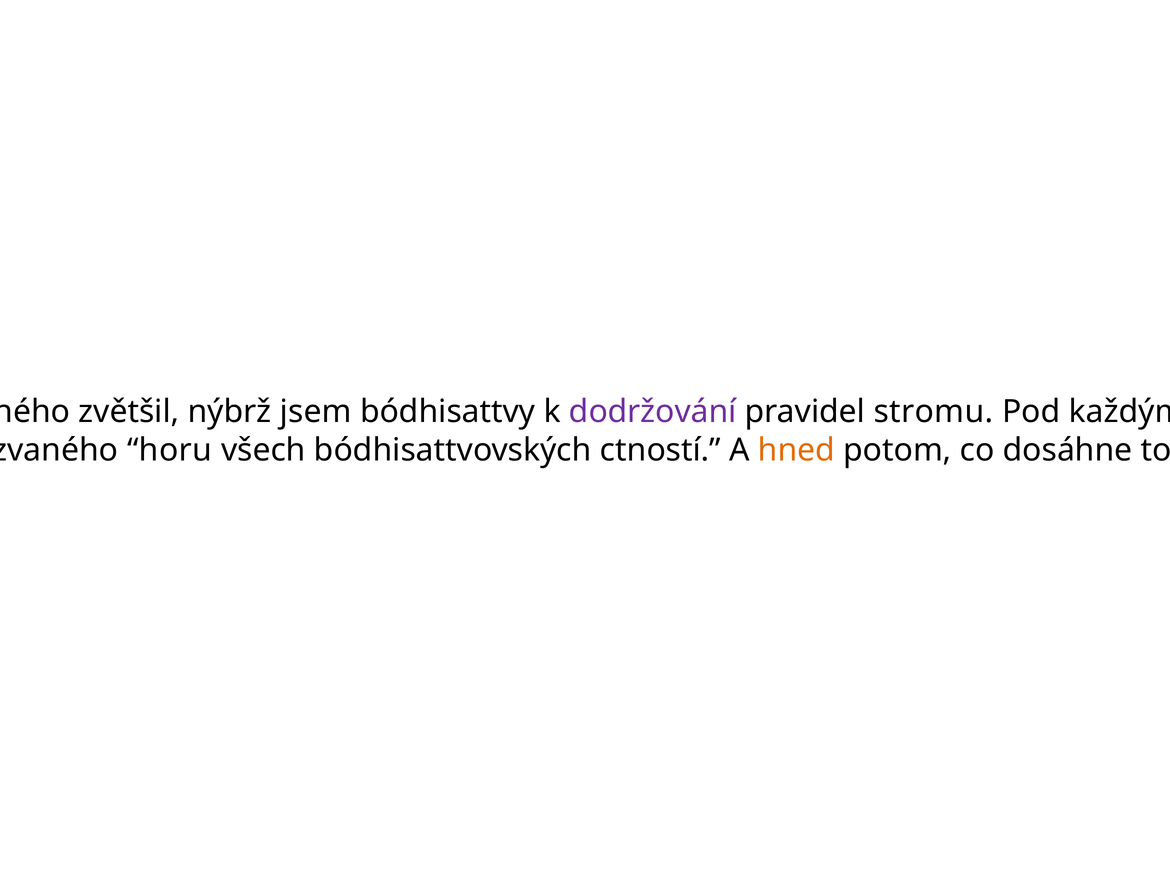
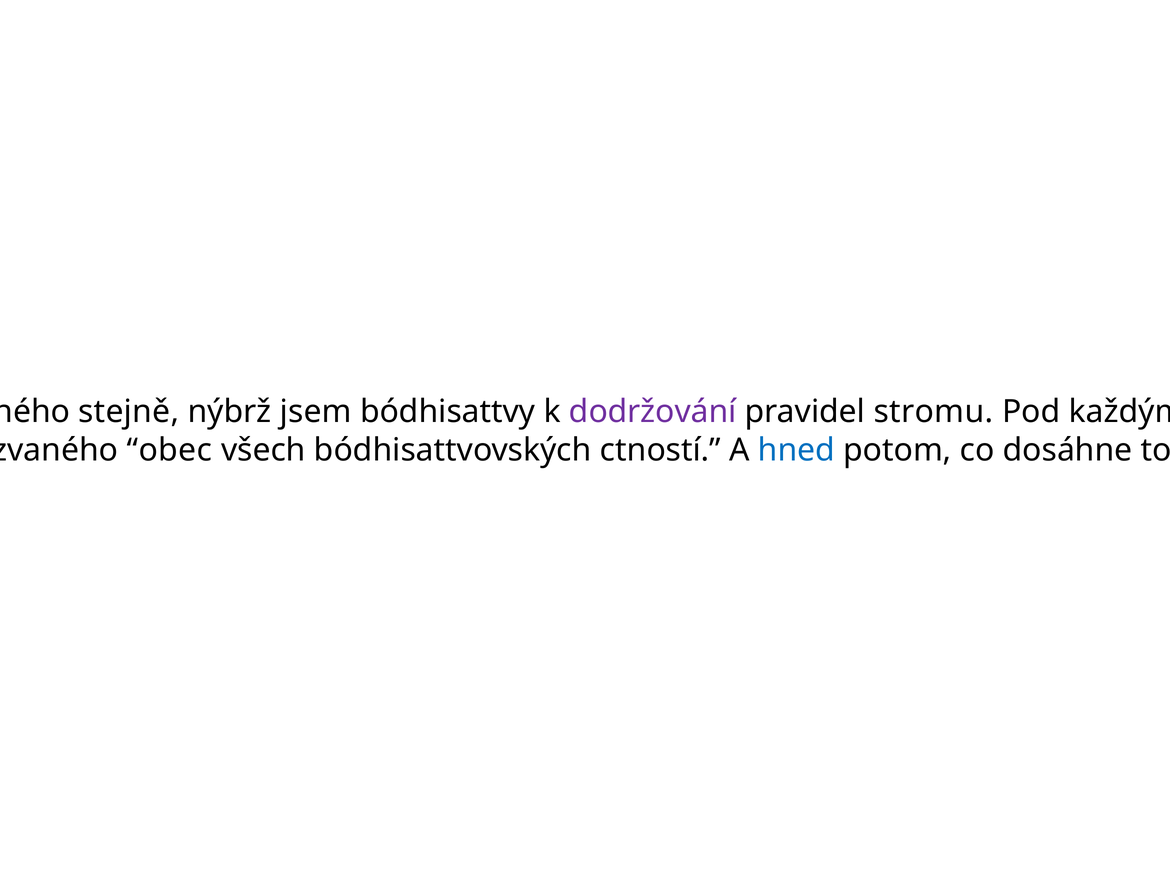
zvětšil: zvětšil -> stejně
horu: horu -> obec
hned colour: orange -> blue
